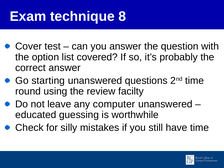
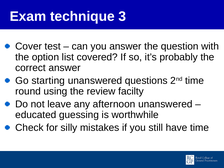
8: 8 -> 3
computer: computer -> afternoon
